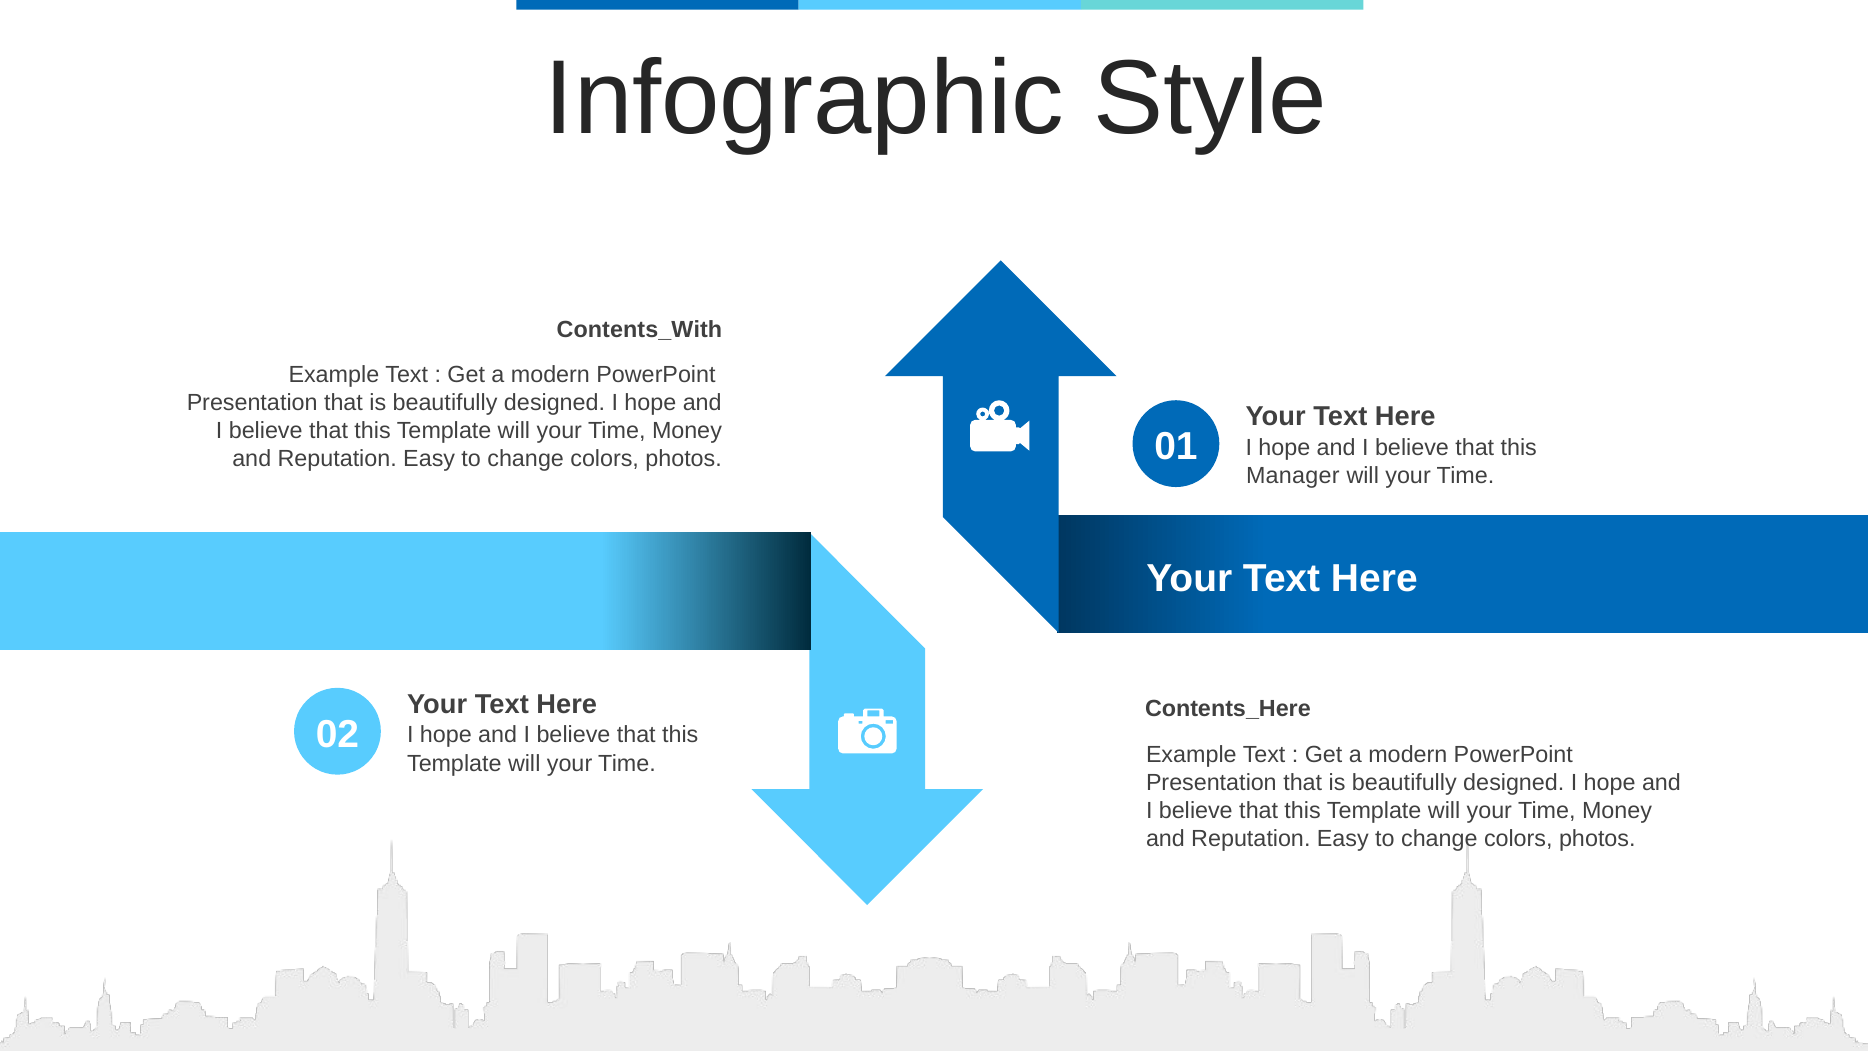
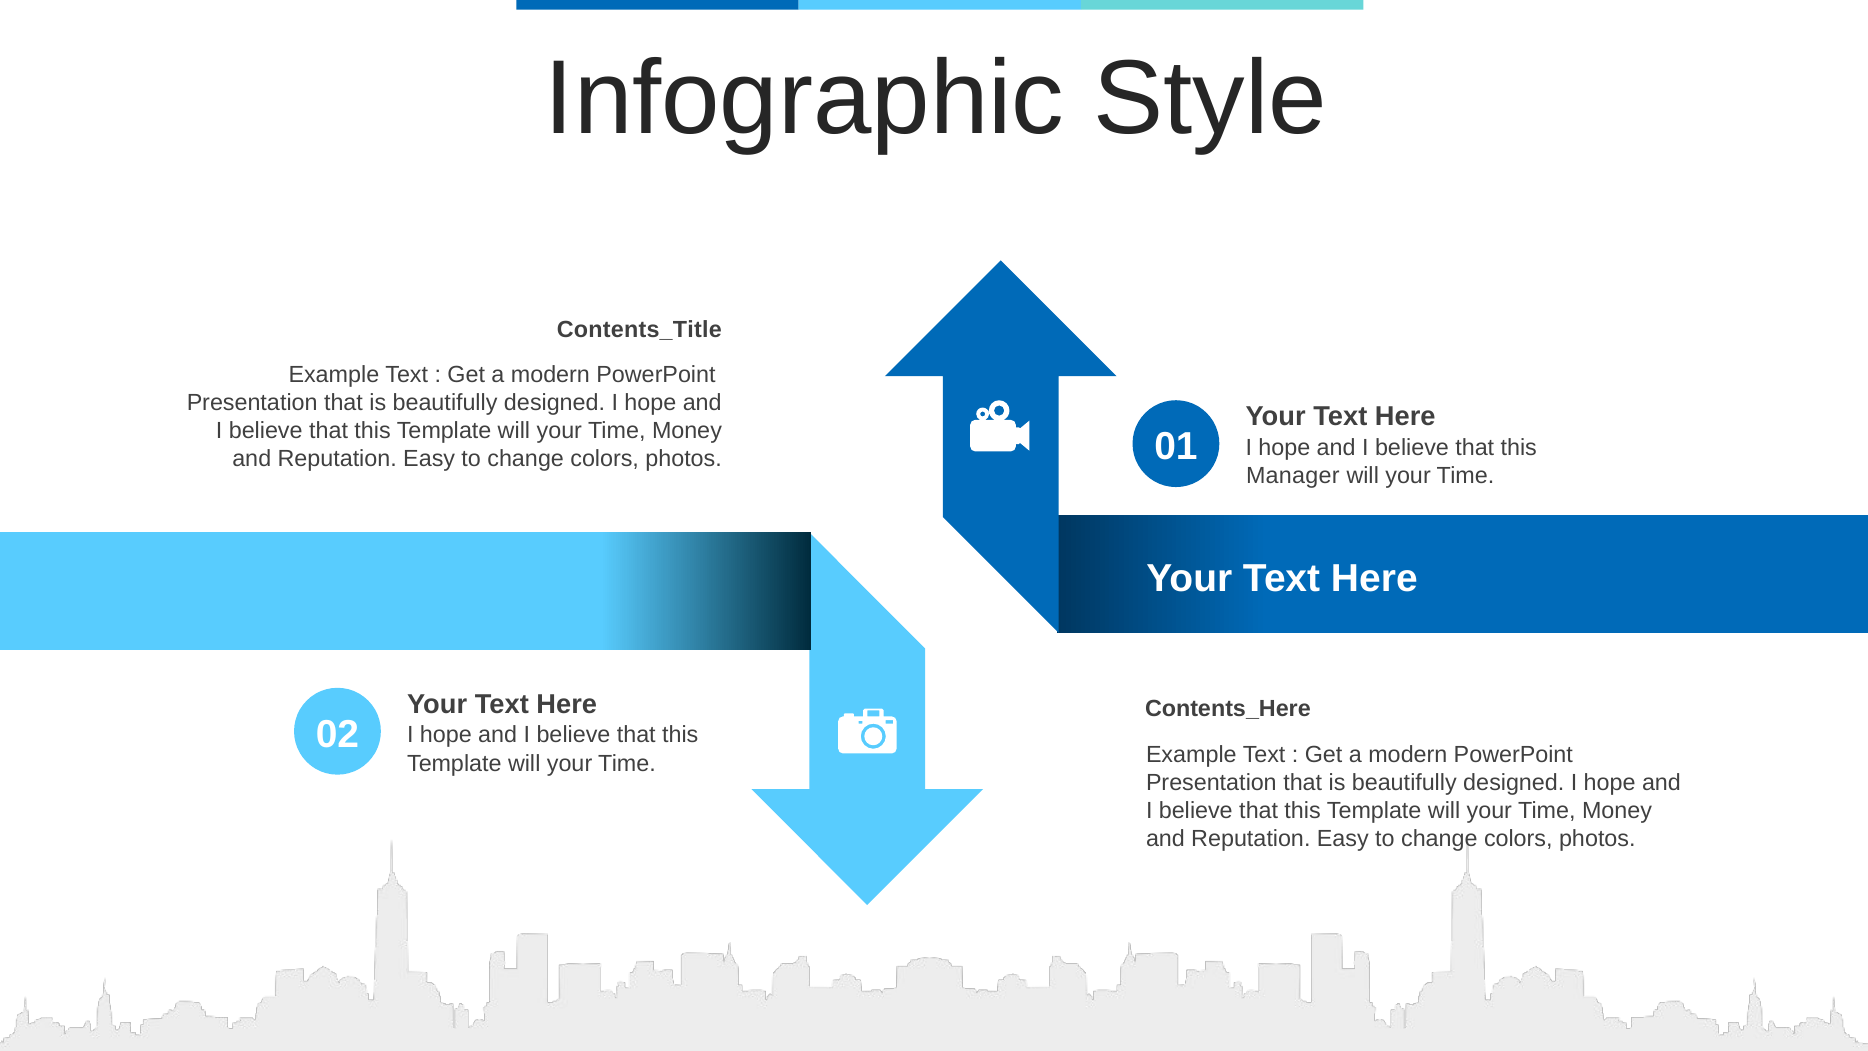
Contents_With: Contents_With -> Contents_Title
